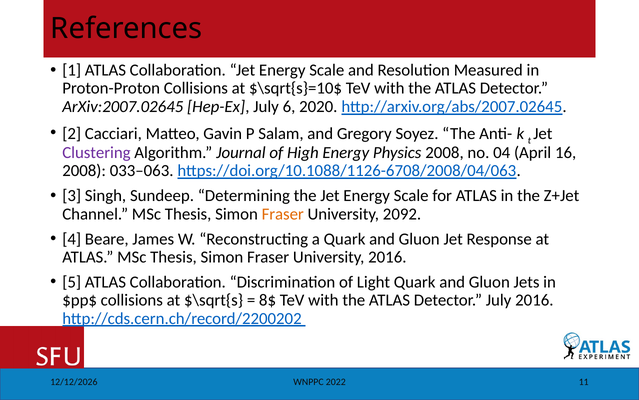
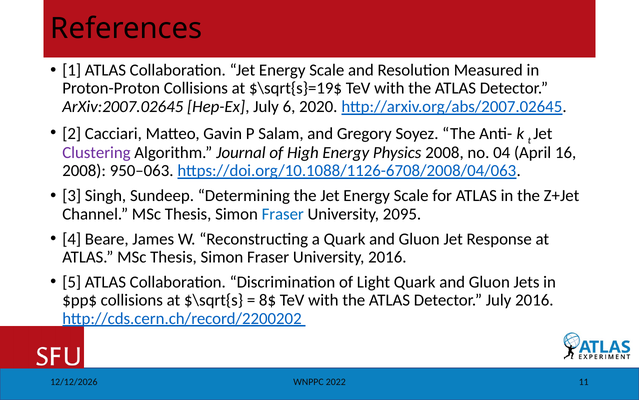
$\sqrt{s}=10$: $\sqrt{s}=10$ -> $\sqrt{s}=19$
033–063: 033–063 -> 950–063
Fraser at (283, 214) colour: orange -> blue
2092: 2092 -> 2095
